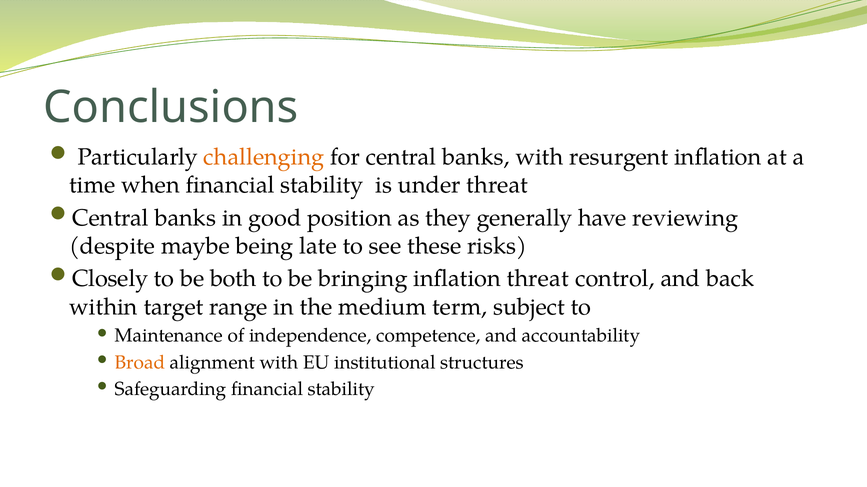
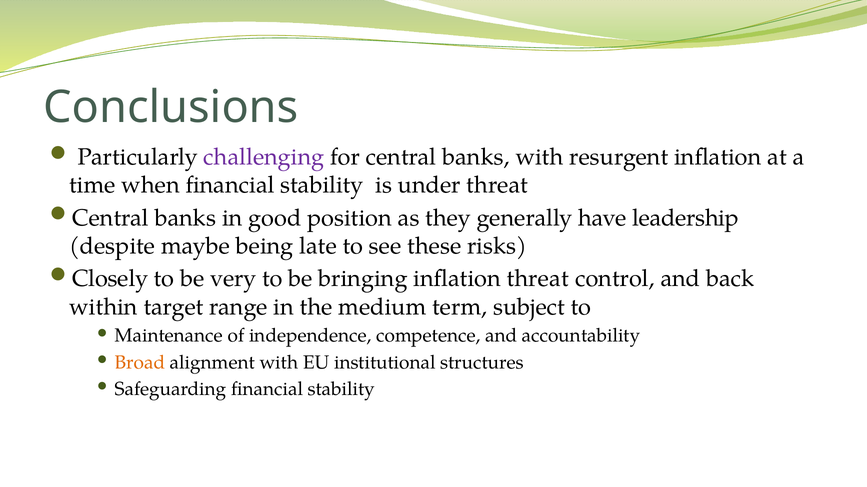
challenging colour: orange -> purple
reviewing: reviewing -> leadership
both: both -> very
